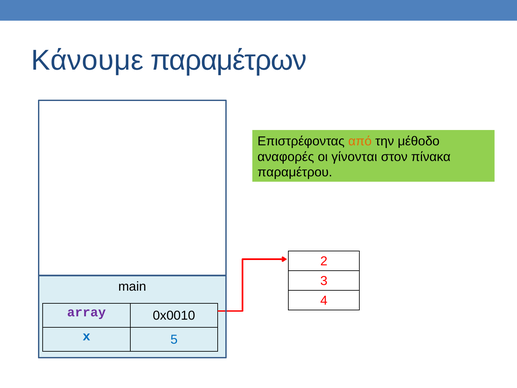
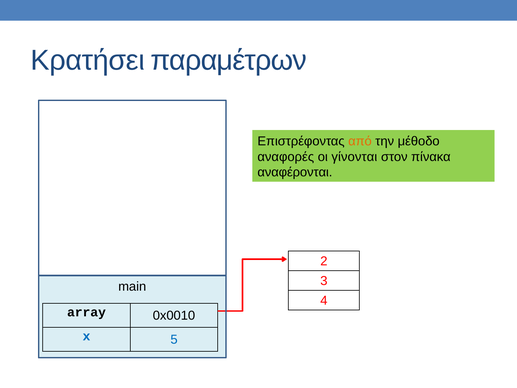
Κάνουμε: Κάνουμε -> Κρατήσει
παραμέτρου: παραμέτρου -> αναφέρονται
array colour: purple -> black
